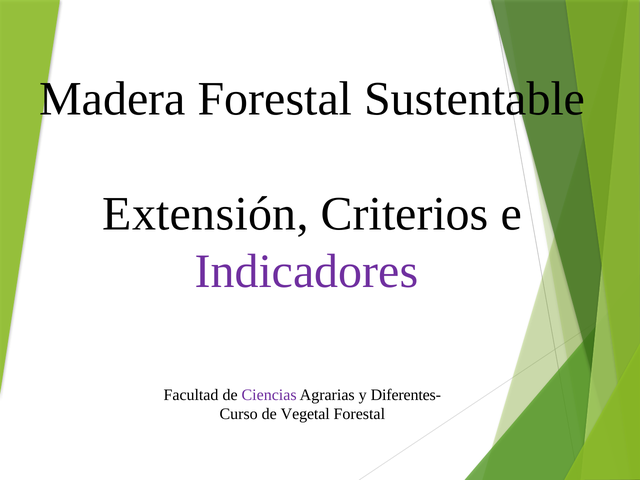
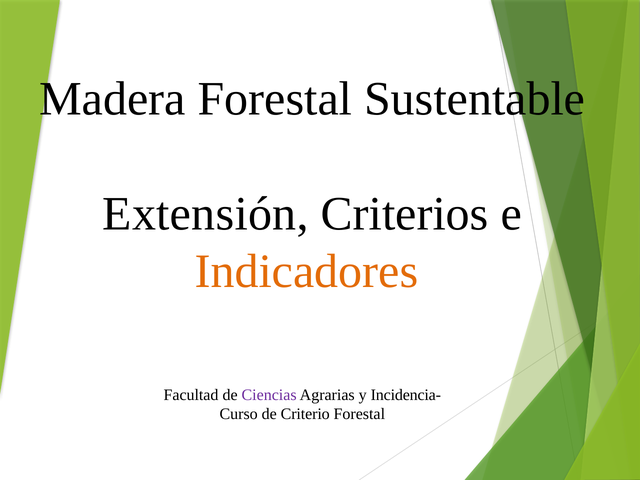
Indicadores colour: purple -> orange
Diferentes-: Diferentes- -> Incidencia-
Vegetal: Vegetal -> Criterio
